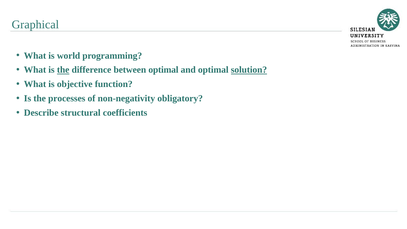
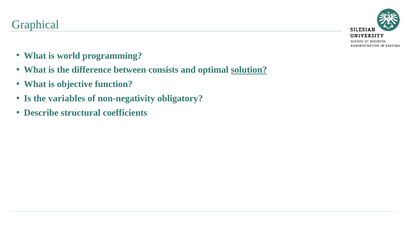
the at (63, 70) underline: present -> none
between optimal: optimal -> consists
processes: processes -> variables
